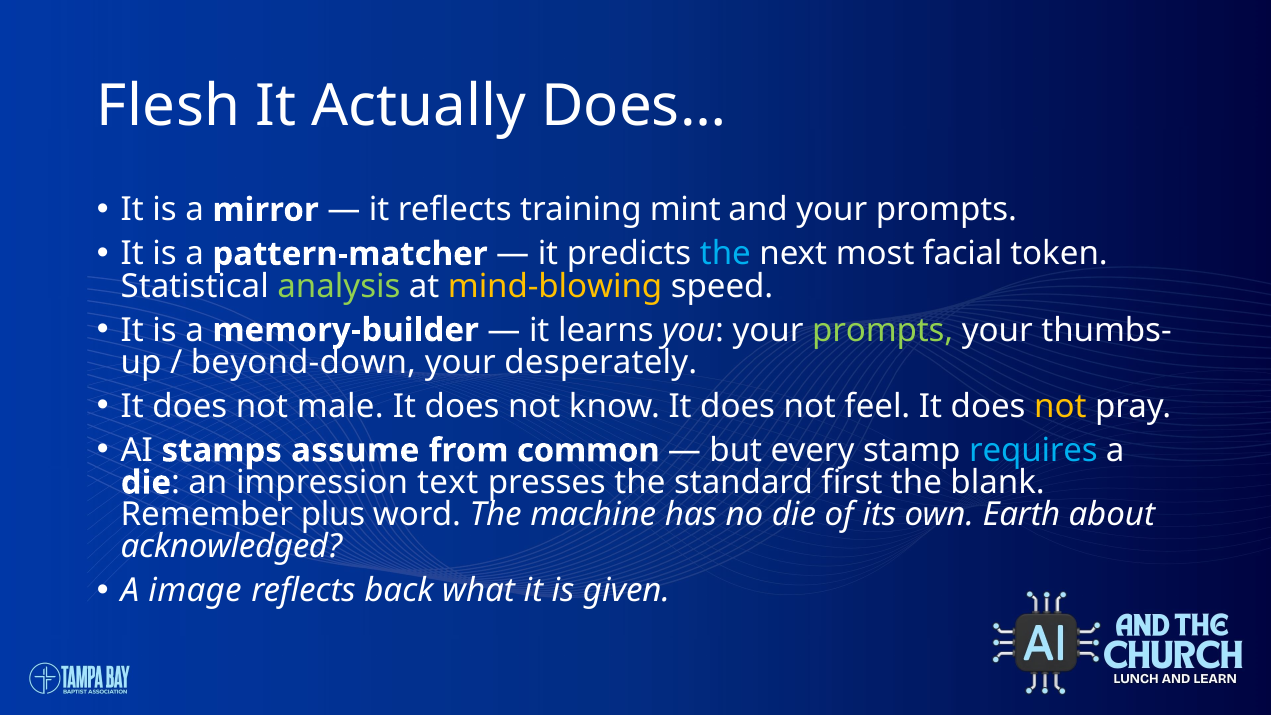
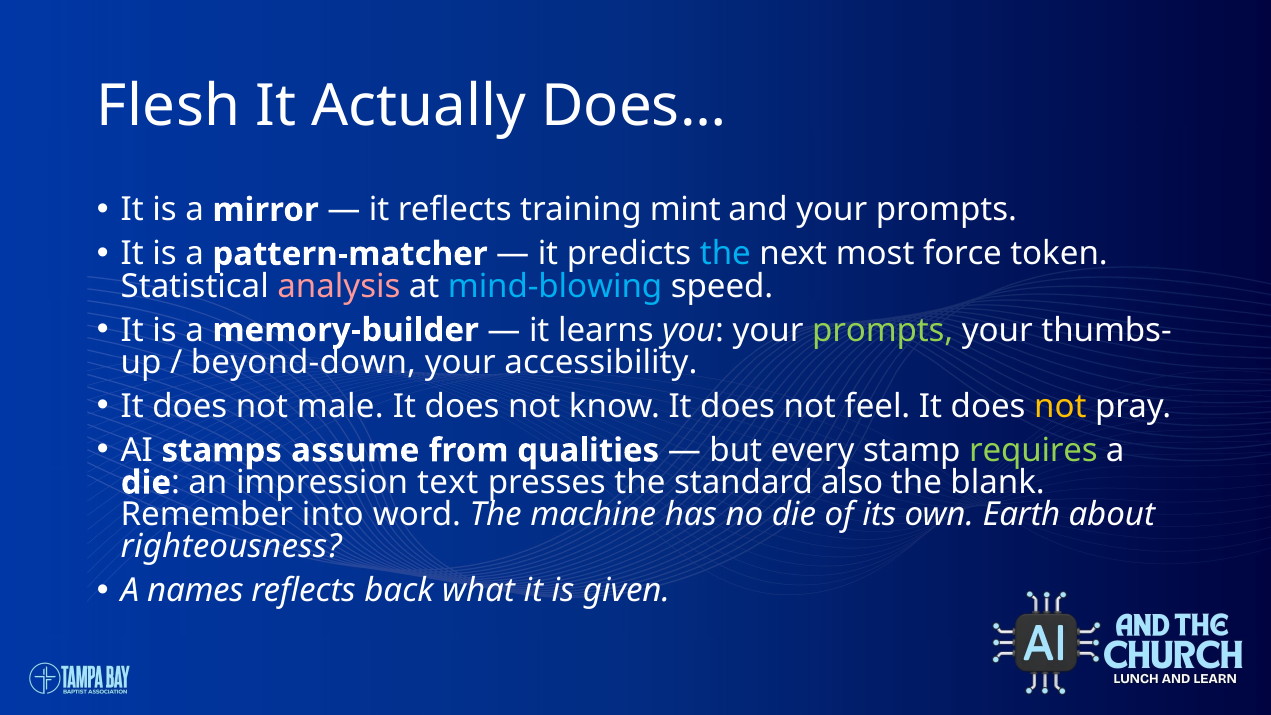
facial: facial -> force
analysis colour: light green -> pink
mind-blowing colour: yellow -> light blue
desperately: desperately -> accessibility
common: common -> qualities
requires colour: light blue -> light green
first: first -> also
plus: plus -> into
acknowledged: acknowledged -> righteousness
image: image -> names
